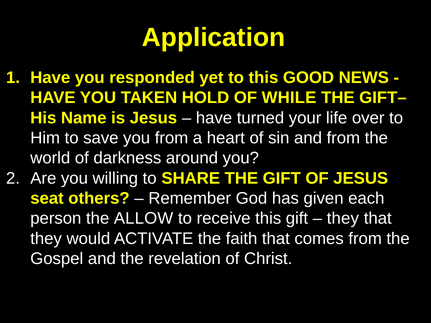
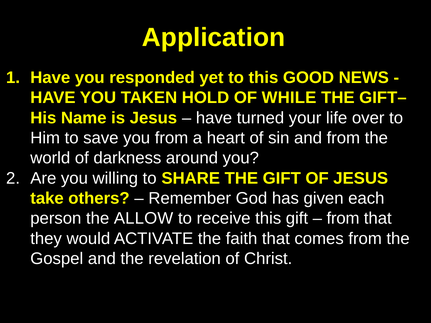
seat: seat -> take
they at (343, 219): they -> from
